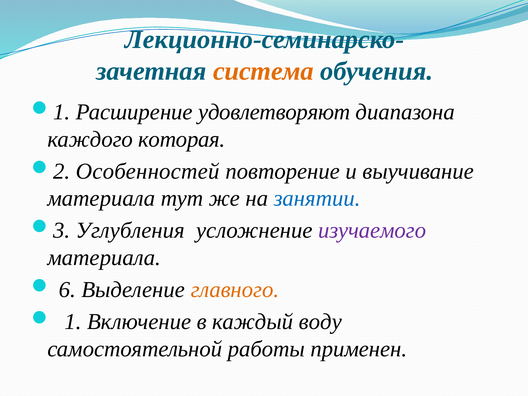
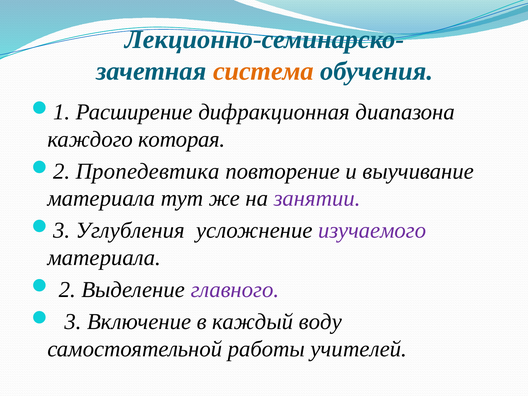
удовлетворяют: удовлетворяют -> дифракционная
Особенностей: Особенностей -> Пропедевтика
занятии colour: blue -> purple
6: 6 -> 2
главного colour: orange -> purple
1: 1 -> 3
применен: применен -> учителей
